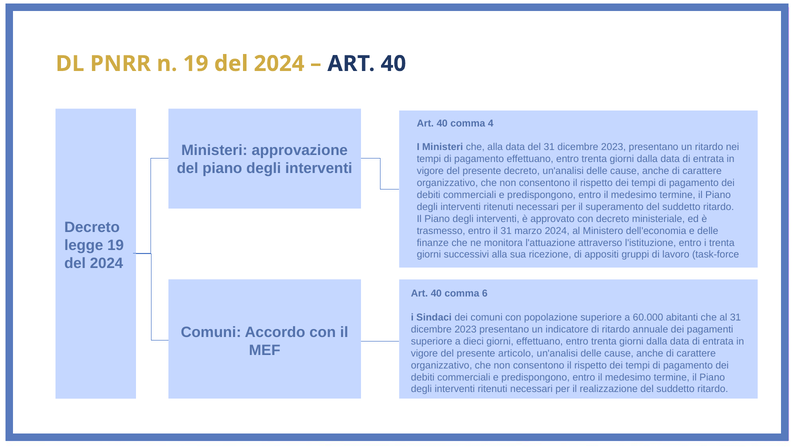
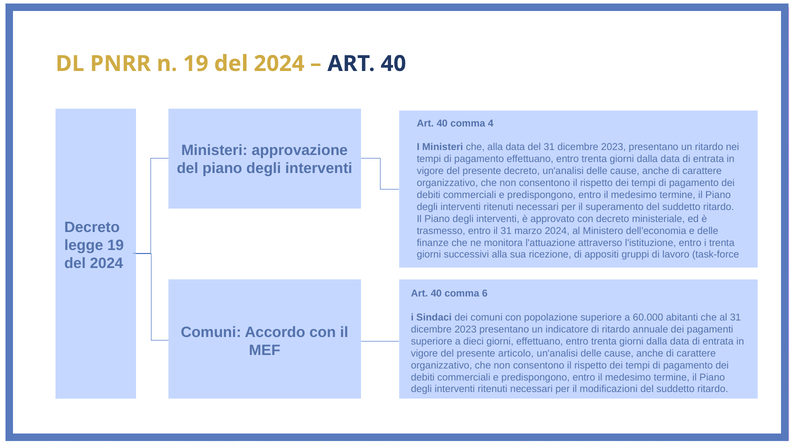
realizzazione: realizzazione -> modificazioni
